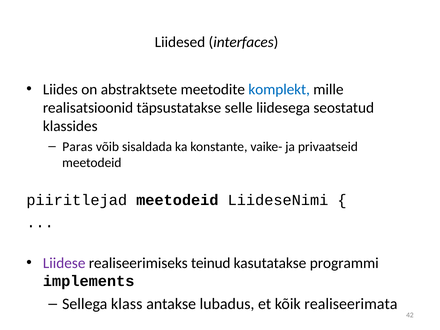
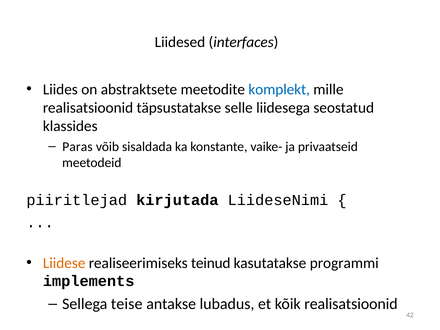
piiritlejad meetodeid: meetodeid -> kirjutada
Liidese colour: purple -> orange
klass: klass -> teise
kõik realiseerimata: realiseerimata -> realisatsioonid
